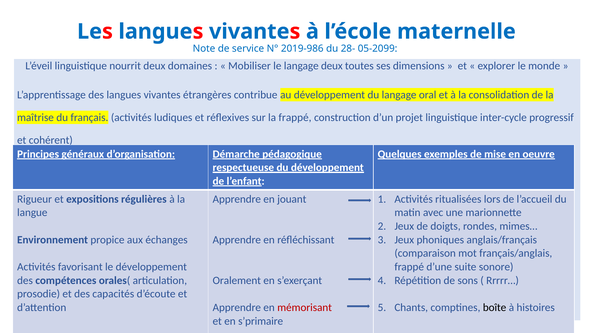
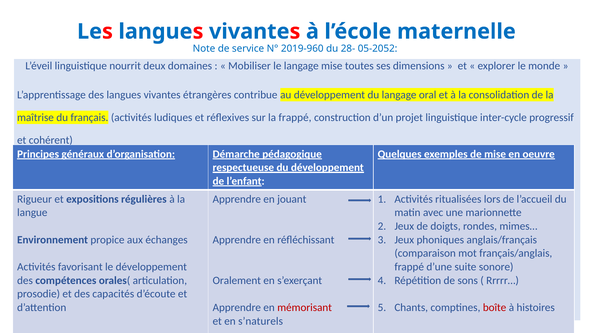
2019-986: 2019-986 -> 2019-960
05-2099: 05-2099 -> 05-2052
langage deux: deux -> mise
boîte colour: black -> red
s’primaire: s’primaire -> s’naturels
